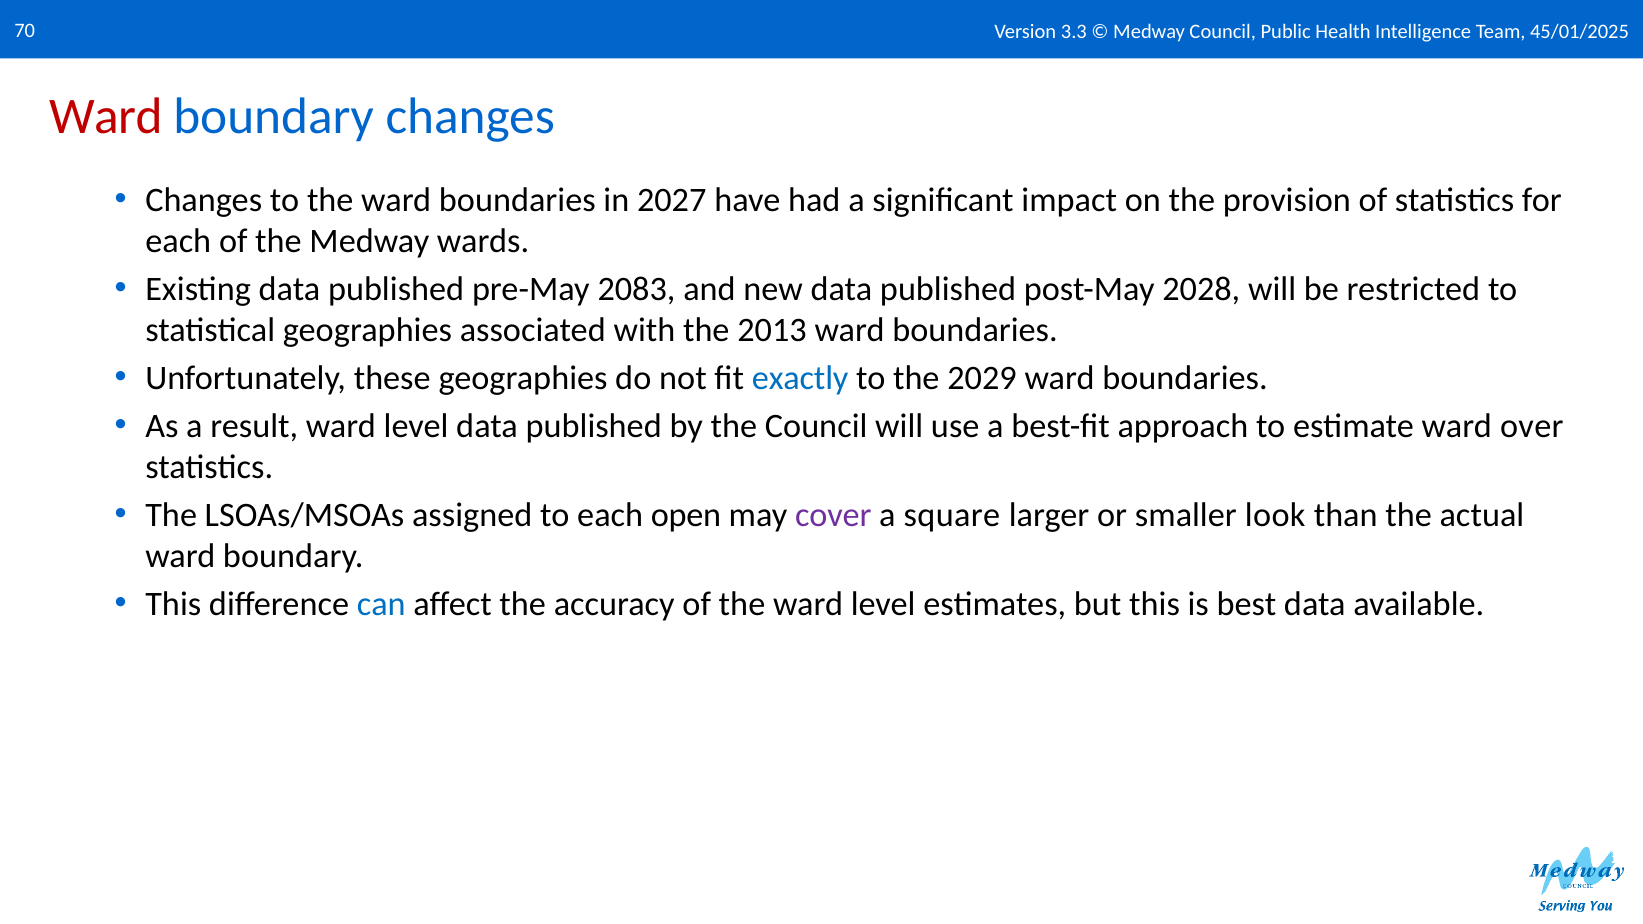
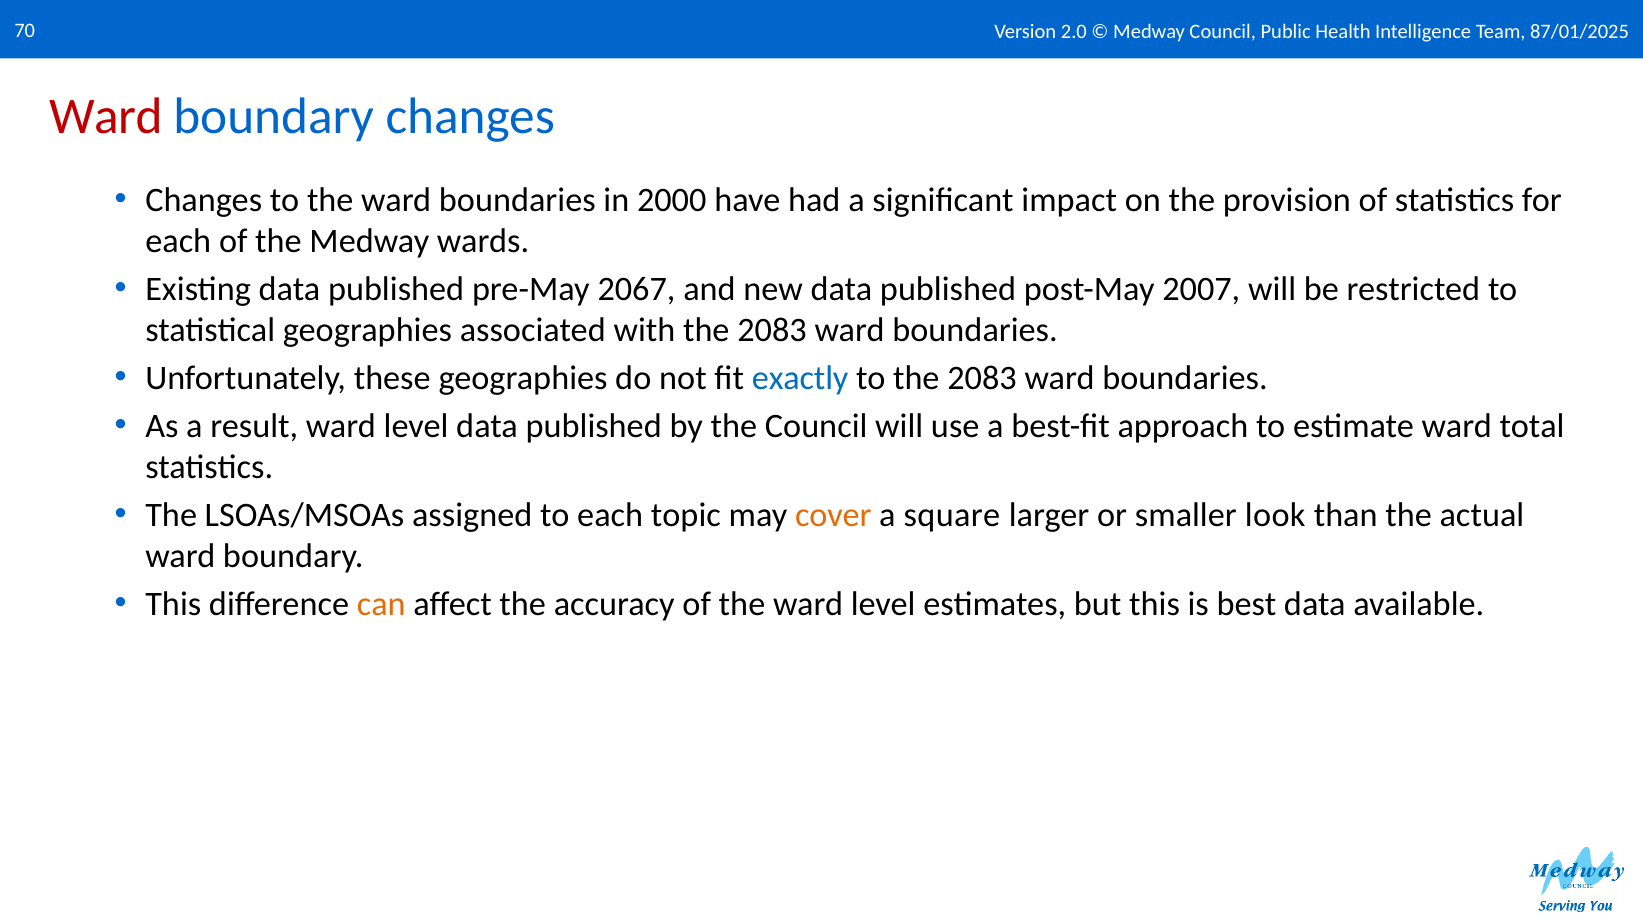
3.3: 3.3 -> 2.0
45/01/2025: 45/01/2025 -> 87/01/2025
2027: 2027 -> 2000
2083: 2083 -> 2067
2028: 2028 -> 2007
with the 2013: 2013 -> 2083
to the 2029: 2029 -> 2083
over: over -> total
open: open -> topic
cover colour: purple -> orange
can colour: blue -> orange
